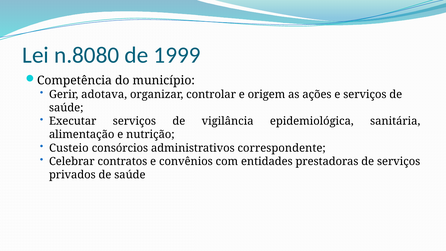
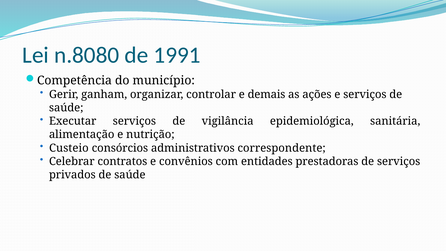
1999: 1999 -> 1991
adotava: adotava -> ganham
origem: origem -> demais
